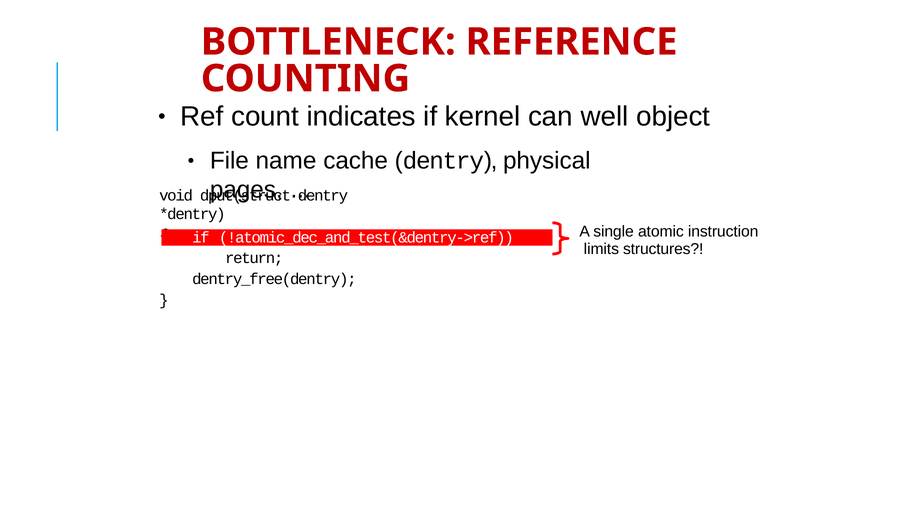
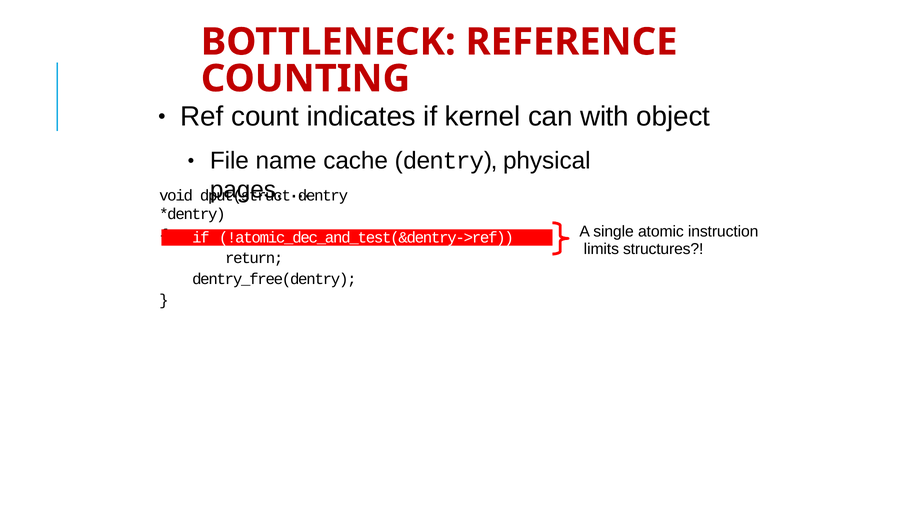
well: well -> with
